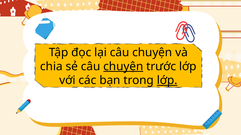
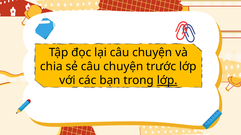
chuyện at (123, 67) underline: present -> none
